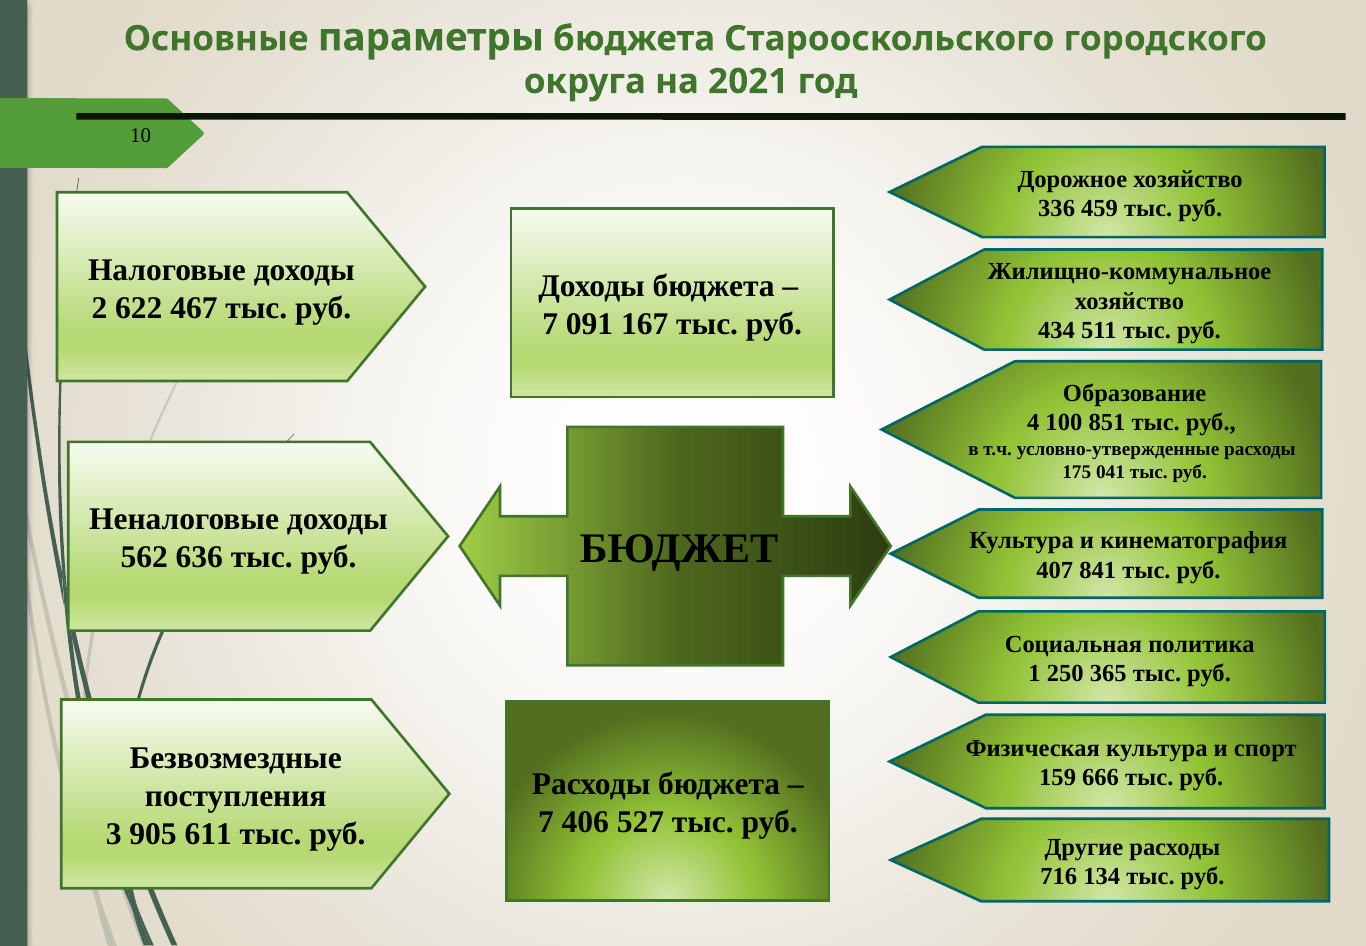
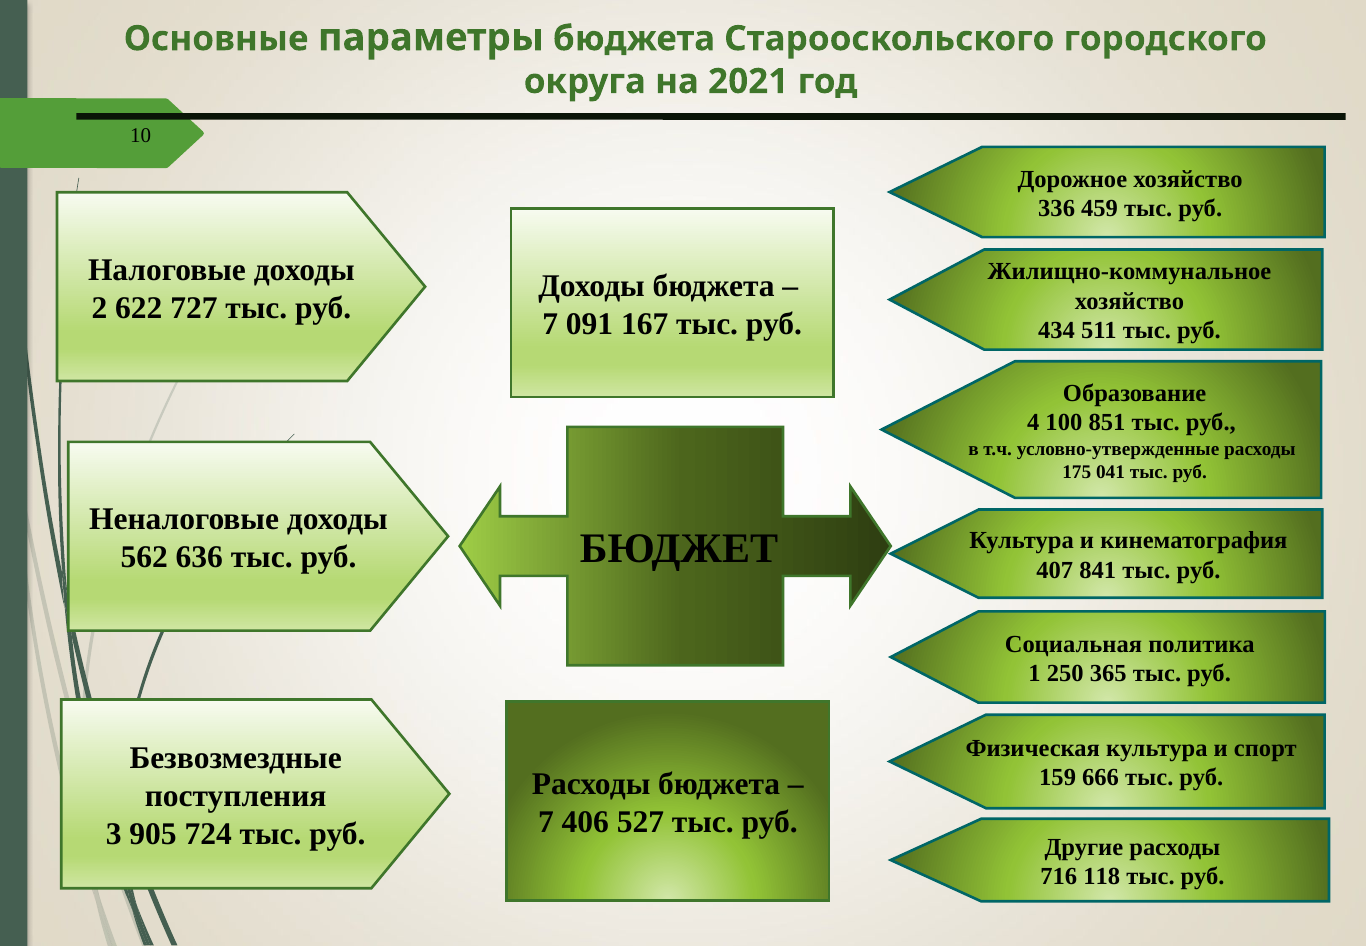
467: 467 -> 727
611: 611 -> 724
134: 134 -> 118
